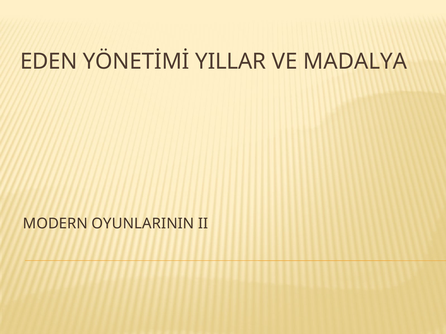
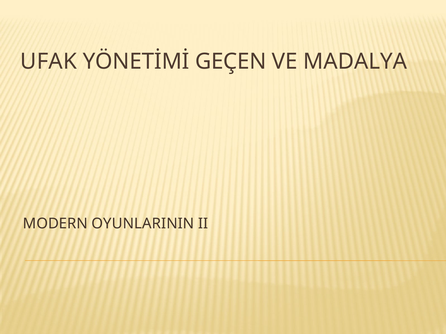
EDEN: EDEN -> UFAK
YILLAR: YILLAR -> GEÇEN
